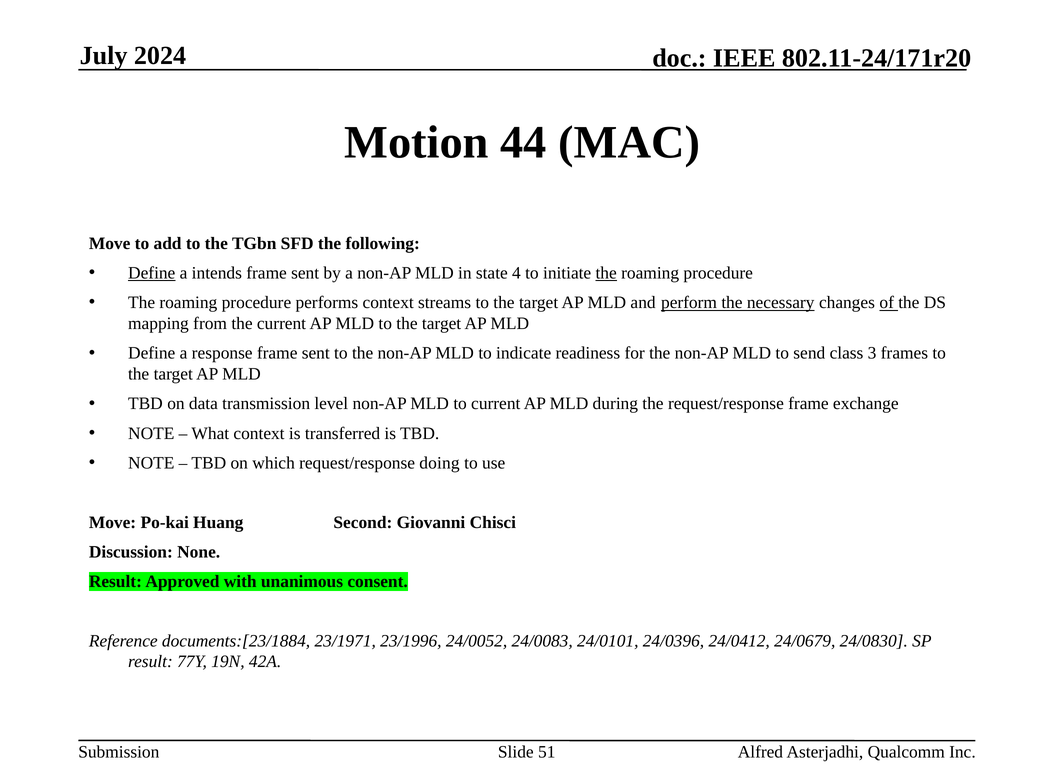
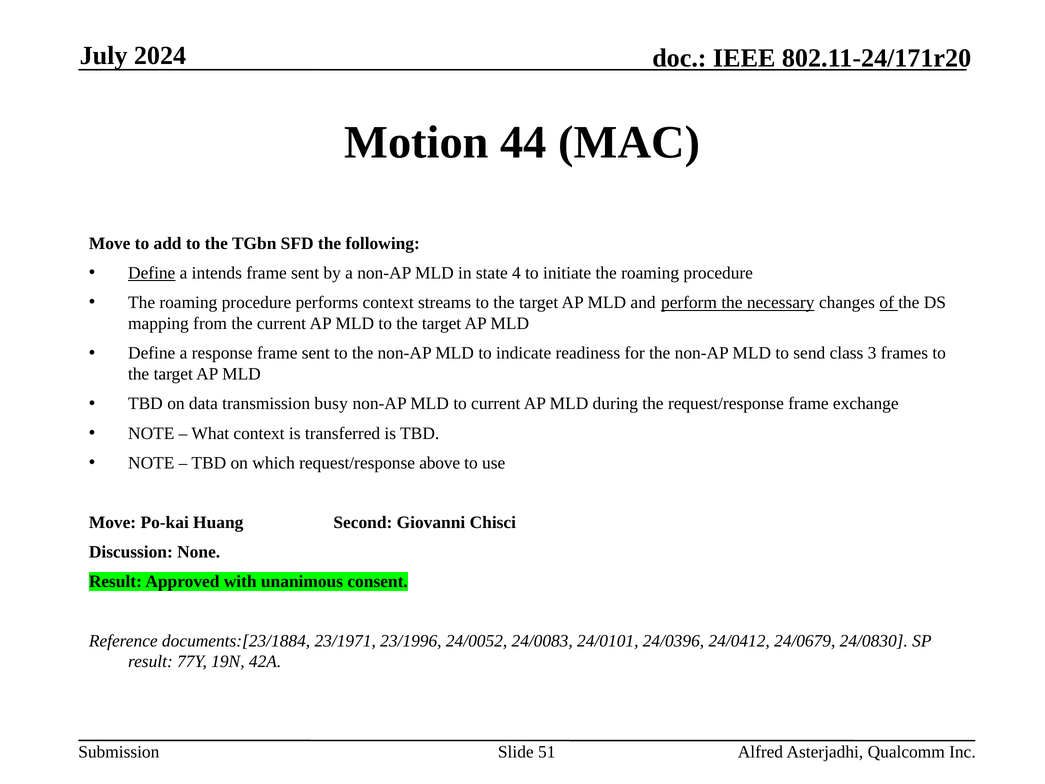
the at (606, 273) underline: present -> none
level: level -> busy
doing: doing -> above
